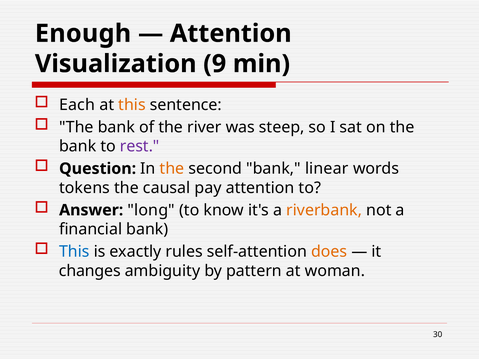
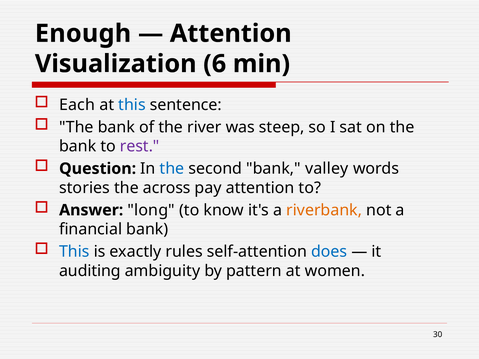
9: 9 -> 6
this at (132, 105) colour: orange -> blue
the at (172, 169) colour: orange -> blue
linear: linear -> valley
tokens: tokens -> stories
causal: causal -> across
does colour: orange -> blue
changes: changes -> auditing
woman: woman -> women
